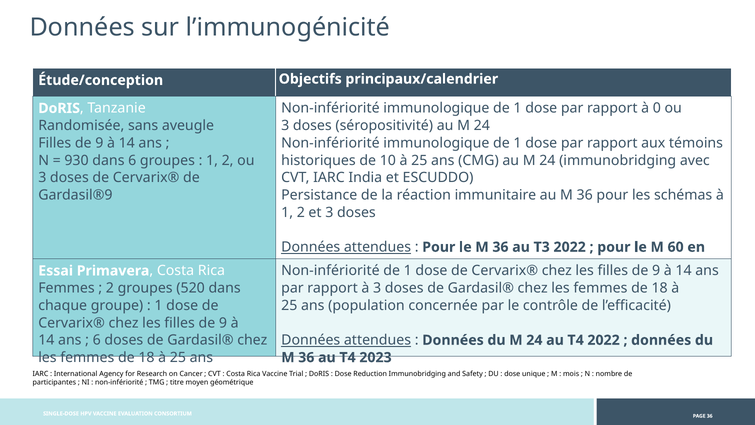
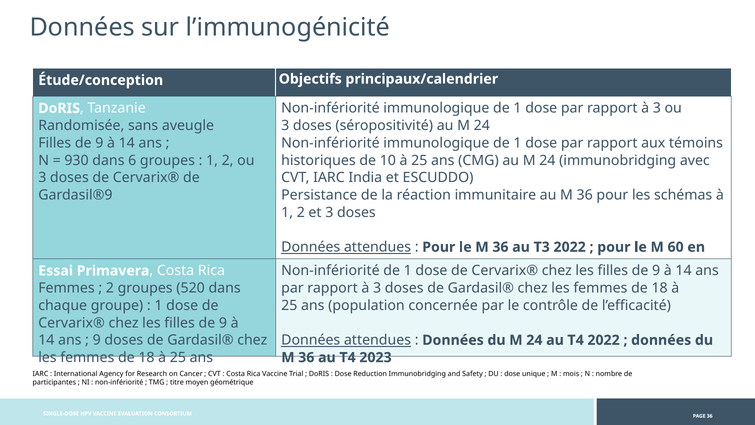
0 at (657, 108): 0 -> 3
6 at (97, 340): 6 -> 9
